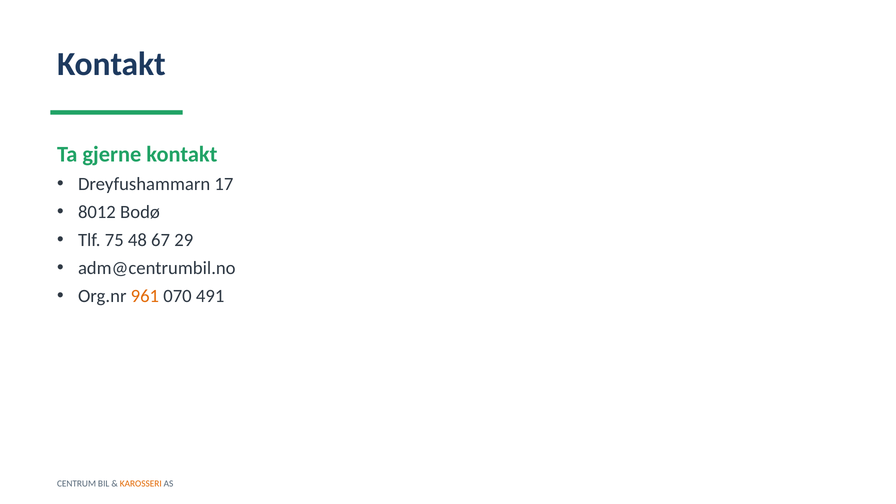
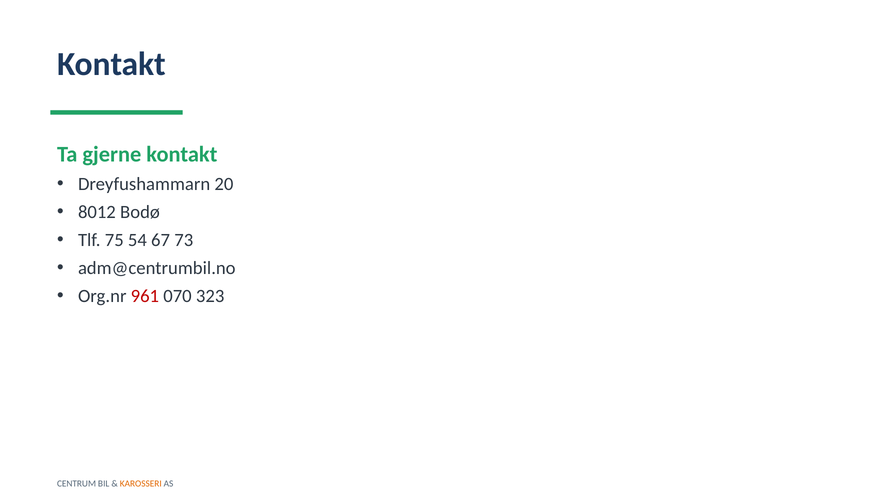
17: 17 -> 20
48: 48 -> 54
29: 29 -> 73
961 colour: orange -> red
491: 491 -> 323
